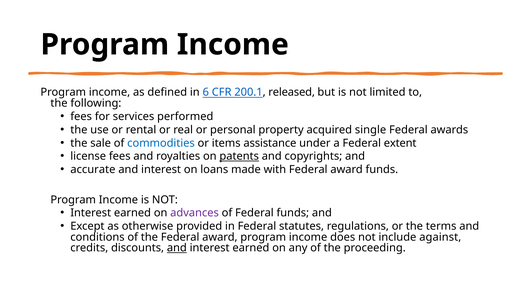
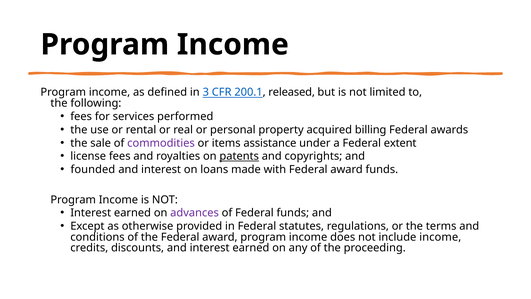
6: 6 -> 3
single: single -> billing
commodities colour: blue -> purple
accurate: accurate -> founded
include against: against -> income
and at (177, 248) underline: present -> none
